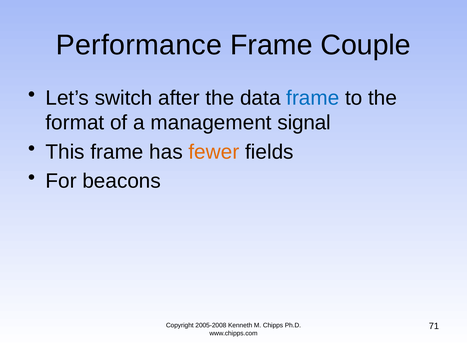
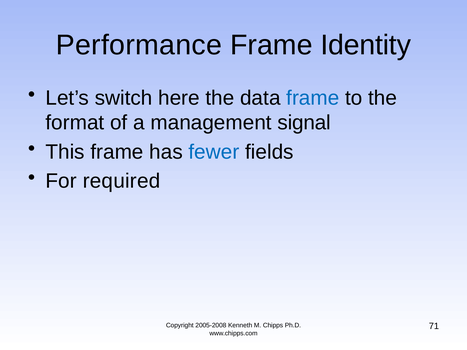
Couple: Couple -> Identity
after: after -> here
fewer colour: orange -> blue
beacons: beacons -> required
